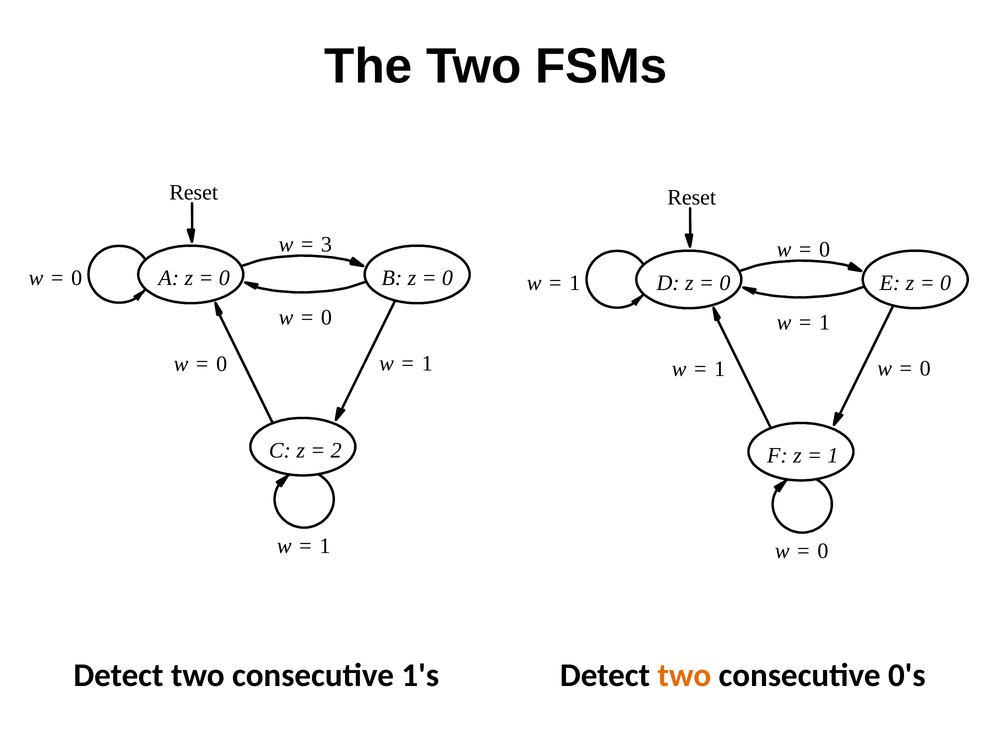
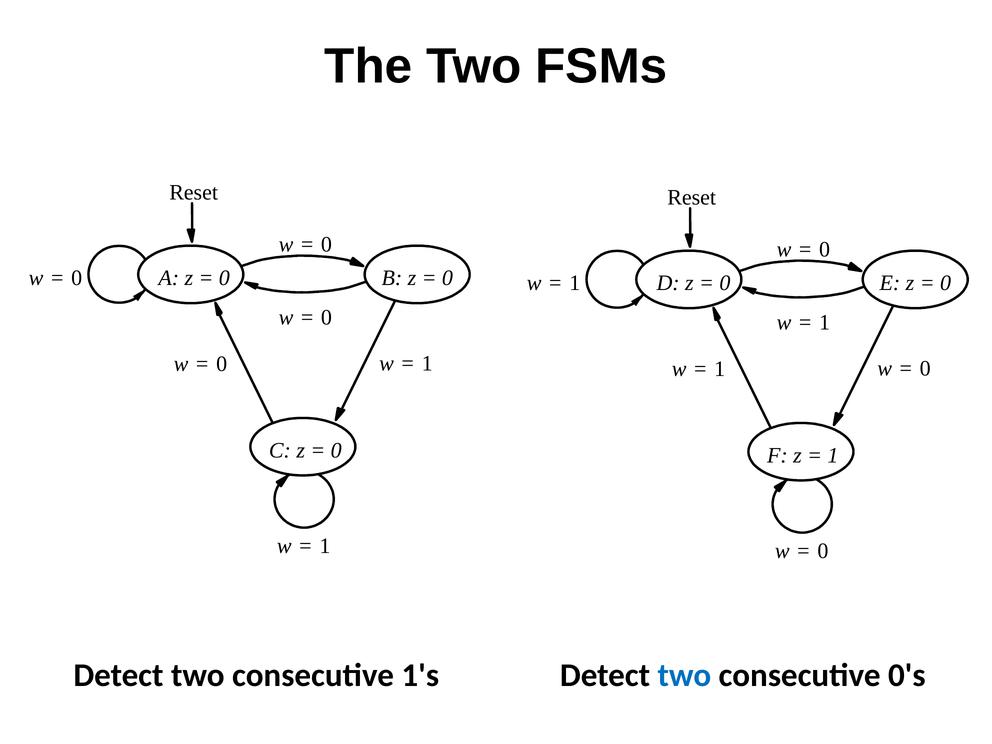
3 at (327, 244): 3 -> 0
2 at (336, 450): 2 -> 0
two at (684, 675) colour: orange -> blue
